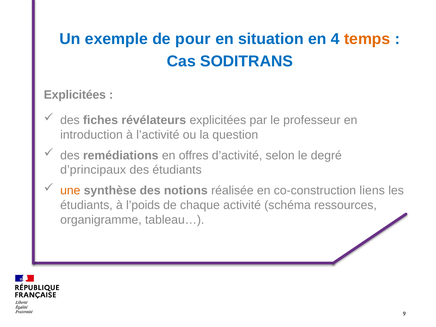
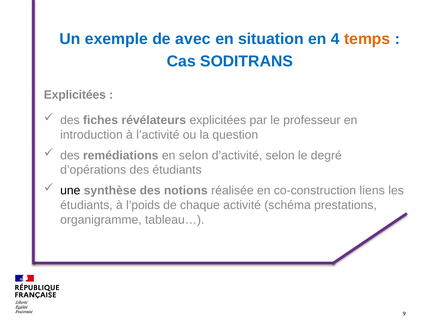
pour: pour -> avec
en offres: offres -> selon
d’principaux: d’principaux -> d’opérations
une colour: orange -> black
ressources: ressources -> prestations
